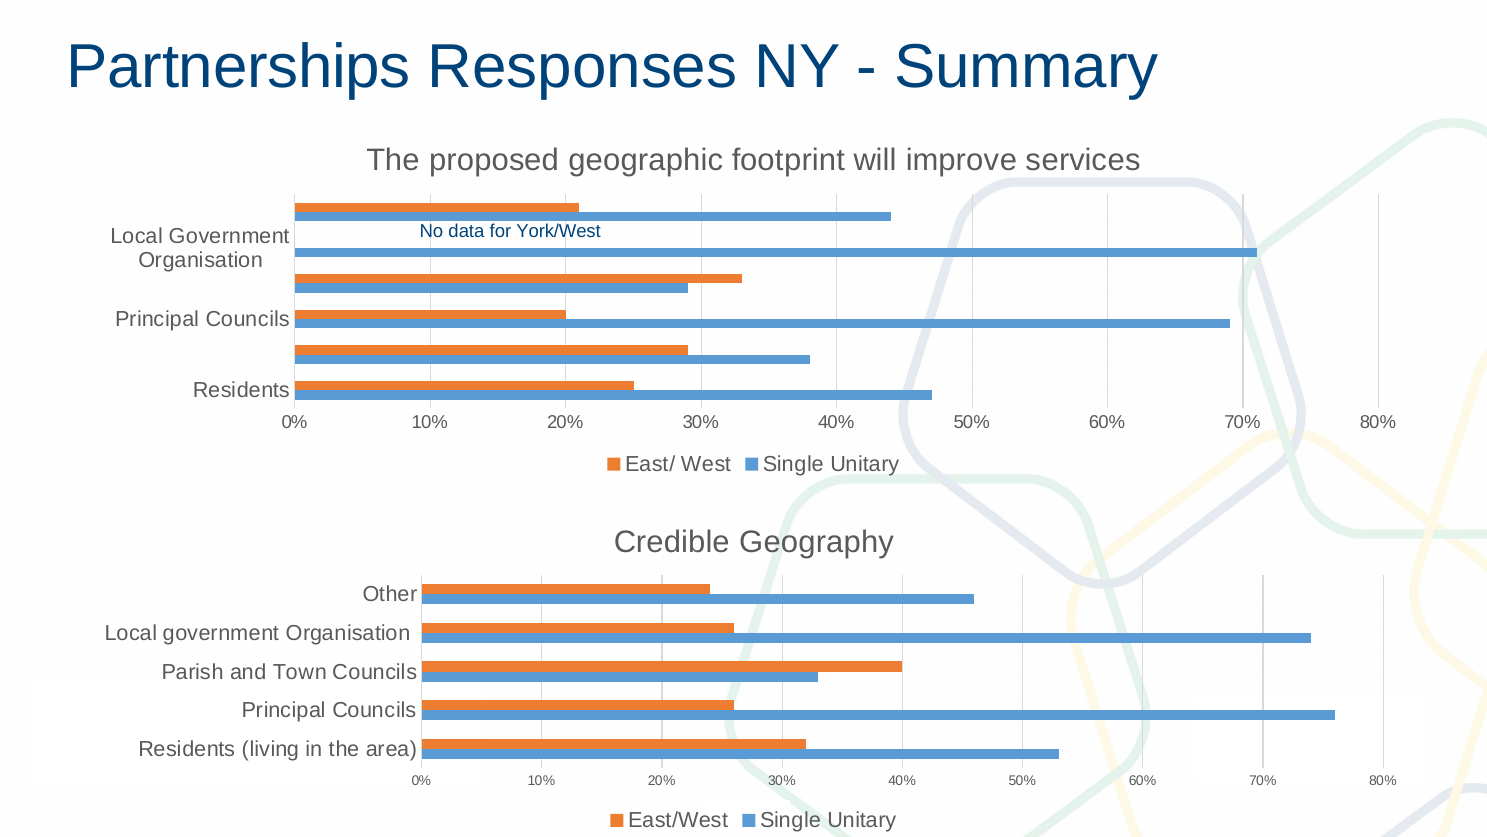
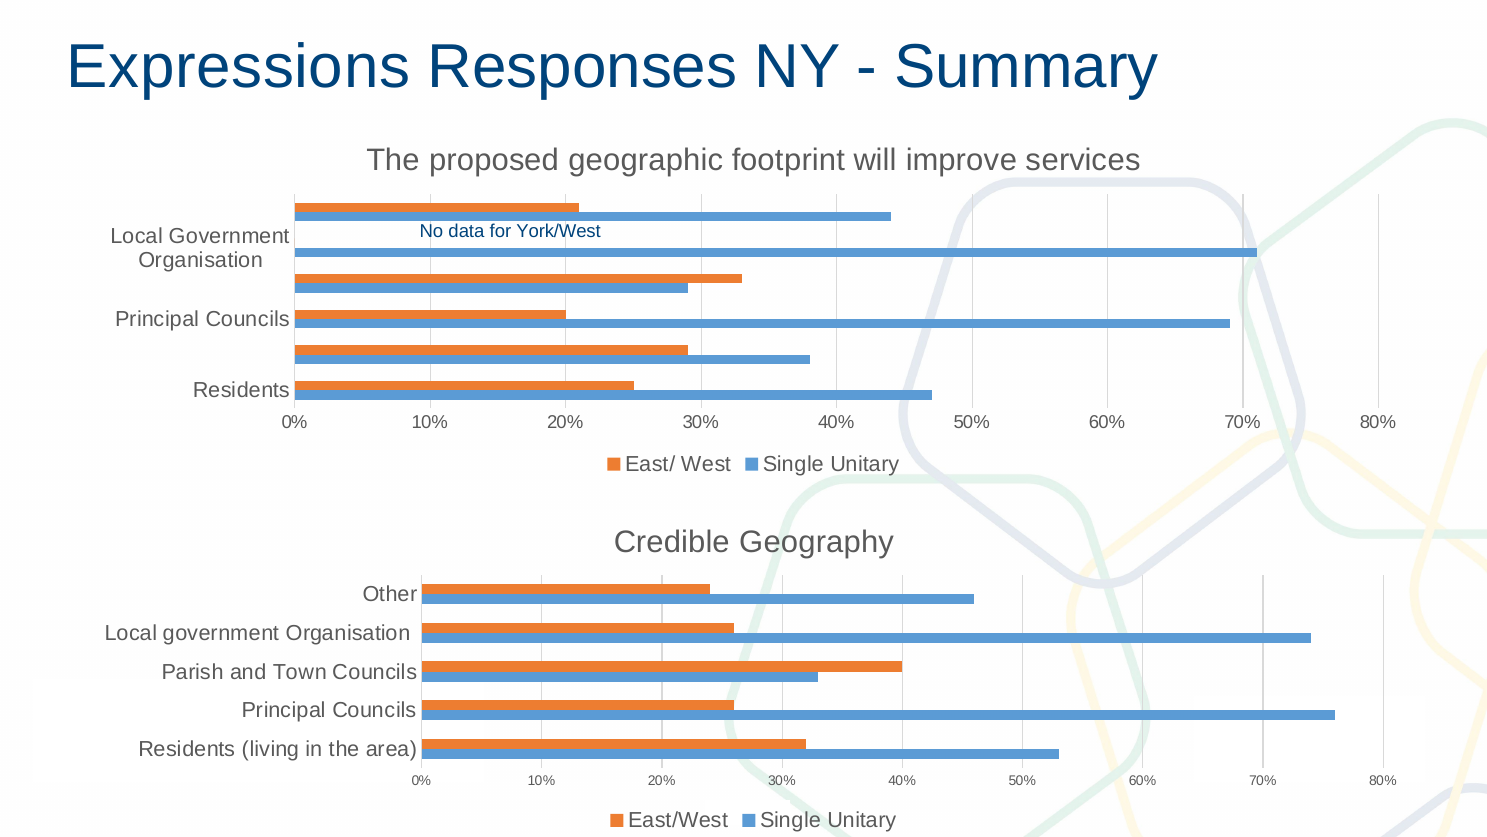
Partnerships: Partnerships -> Expressions
